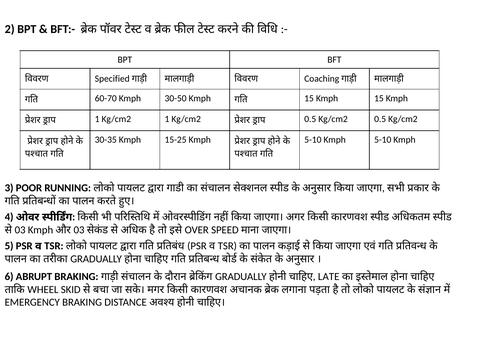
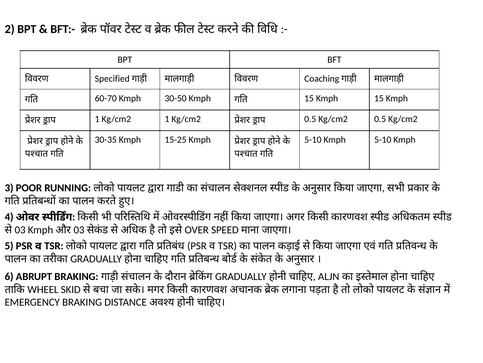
LATE: LATE -> ALJN
